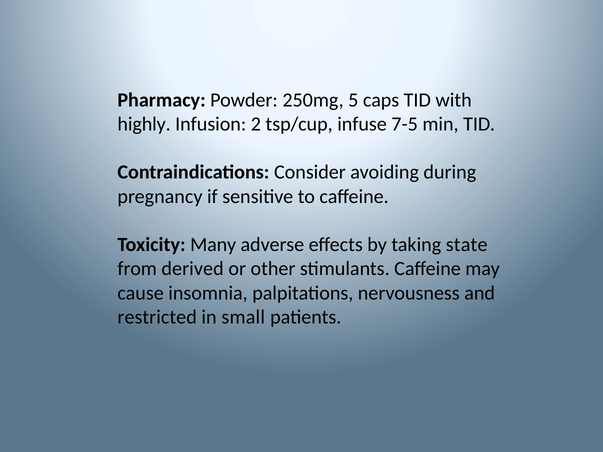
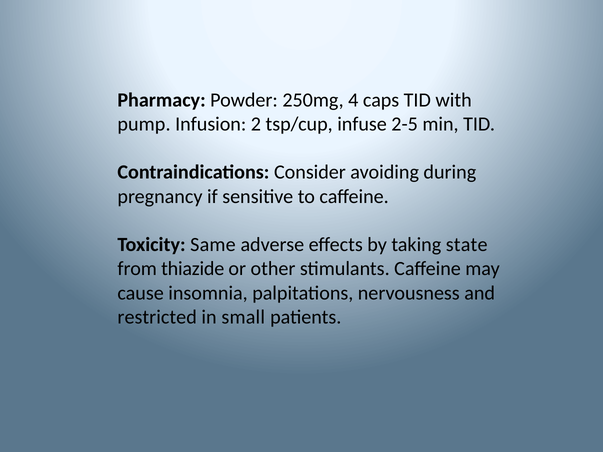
5: 5 -> 4
highly: highly -> pump
7-5: 7-5 -> 2-5
Many: Many -> Same
derived: derived -> thiazide
